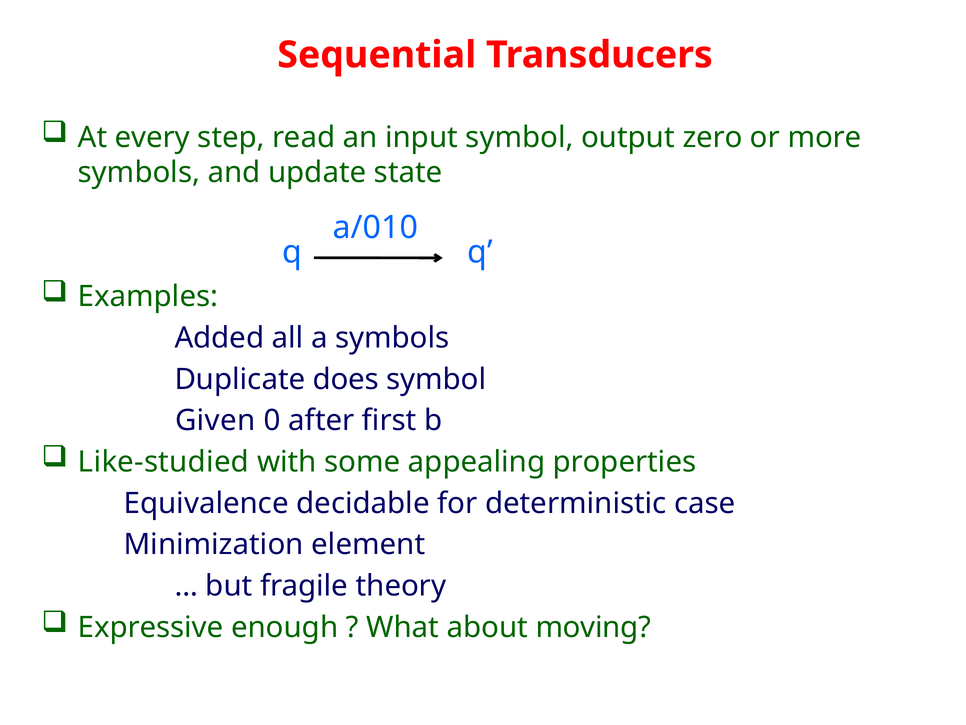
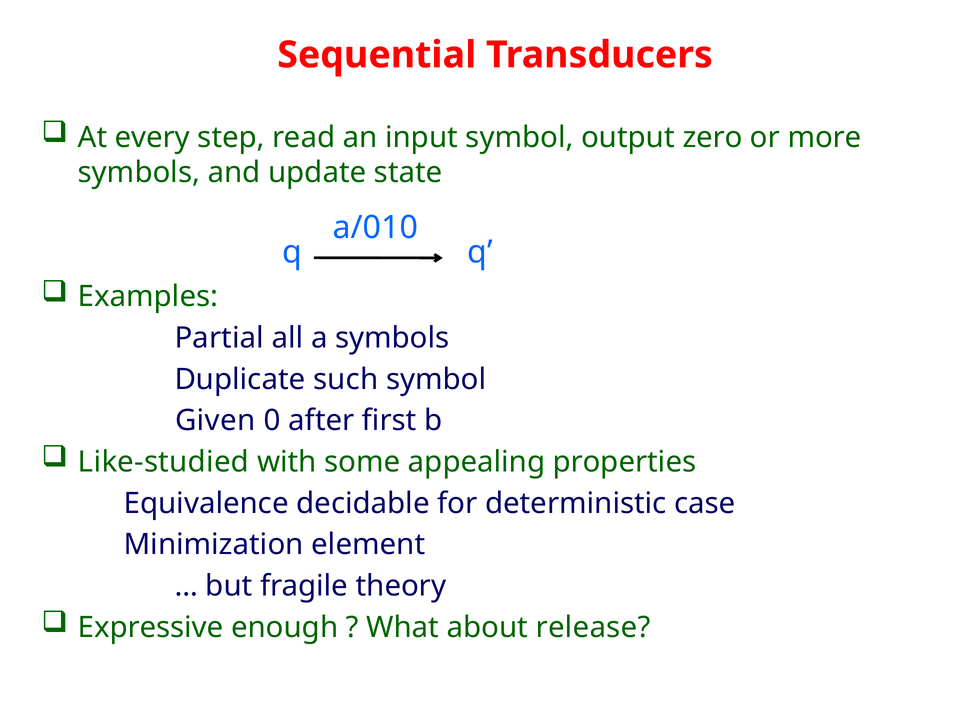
Added: Added -> Partial
does: does -> such
moving: moving -> release
